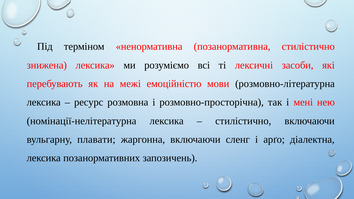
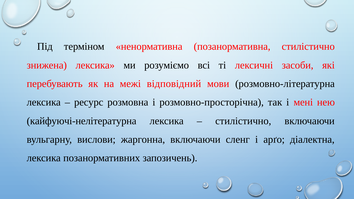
емоційністю: емоційністю -> відповідний
номінації-нелітературна: номінації-нелітературна -> кайфуючі-нелітературна
плавати: плавати -> вислови
